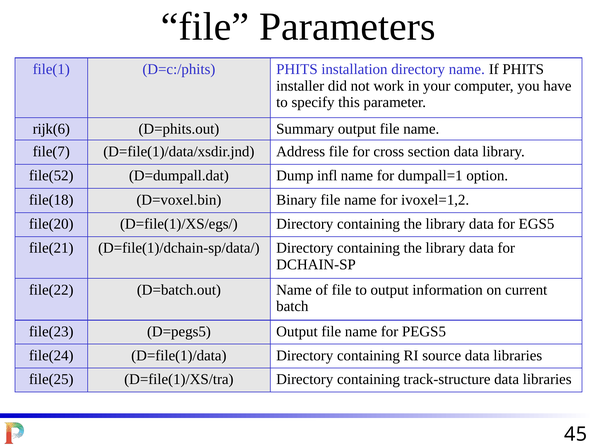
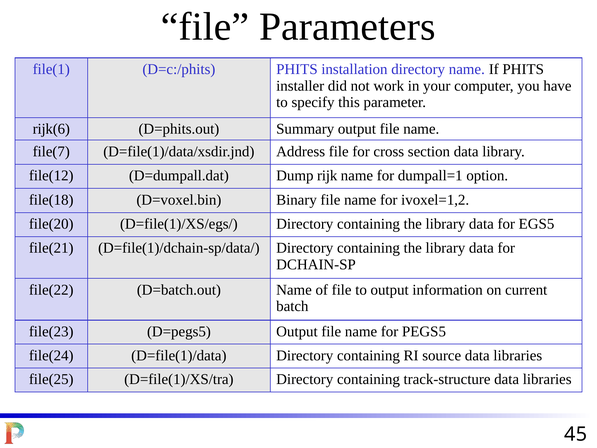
file(52: file(52 -> file(12
infl: infl -> rijk
